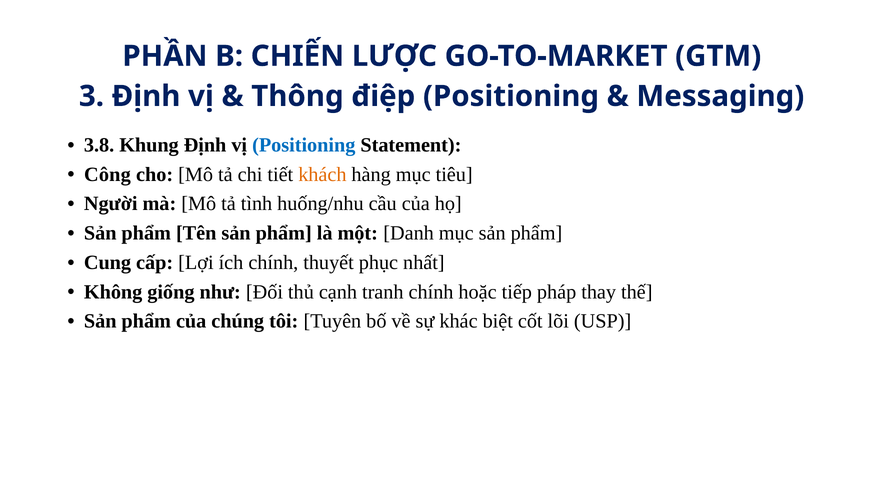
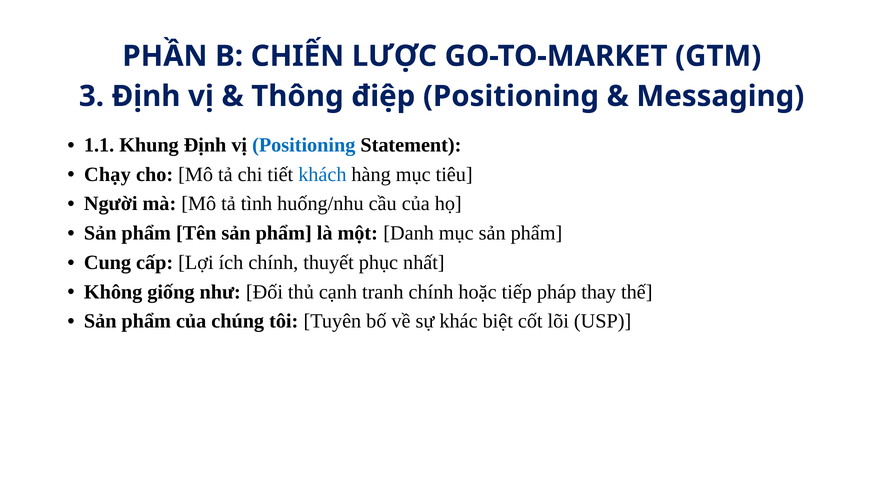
3.8: 3.8 -> 1.1
Công: Công -> Chạy
khách colour: orange -> blue
